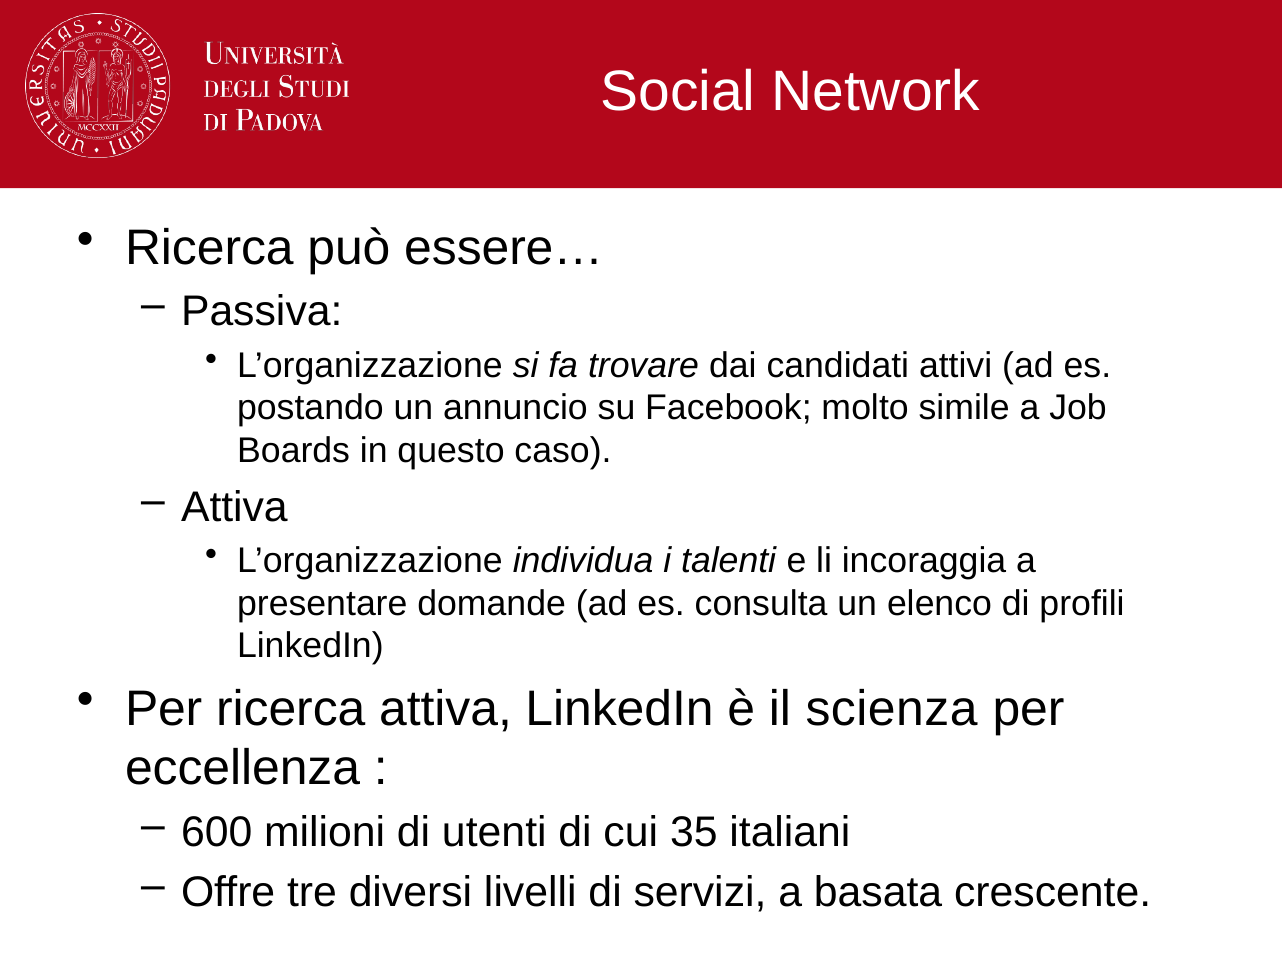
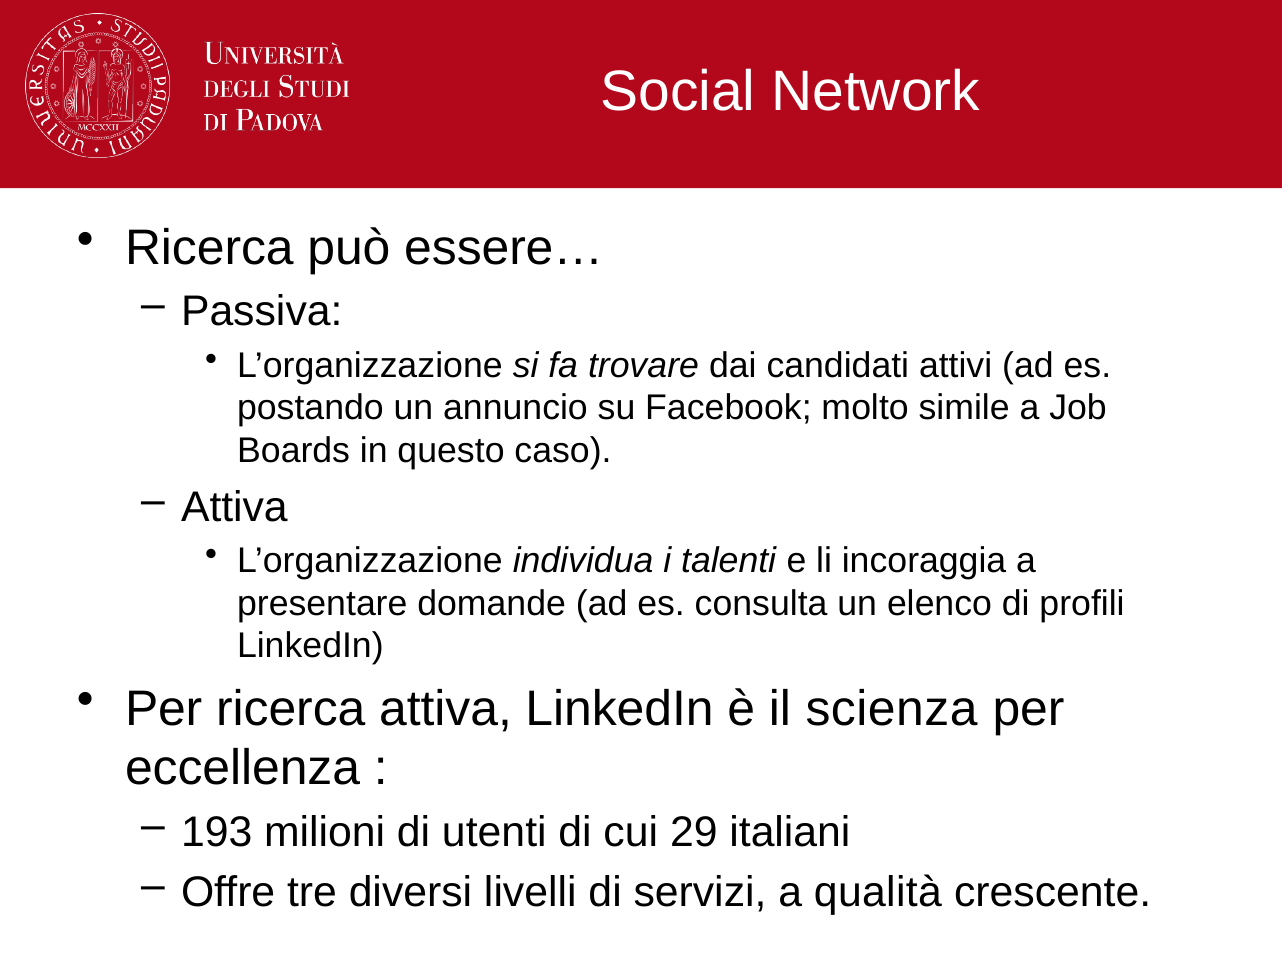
600: 600 -> 193
35: 35 -> 29
basata: basata -> qualità
